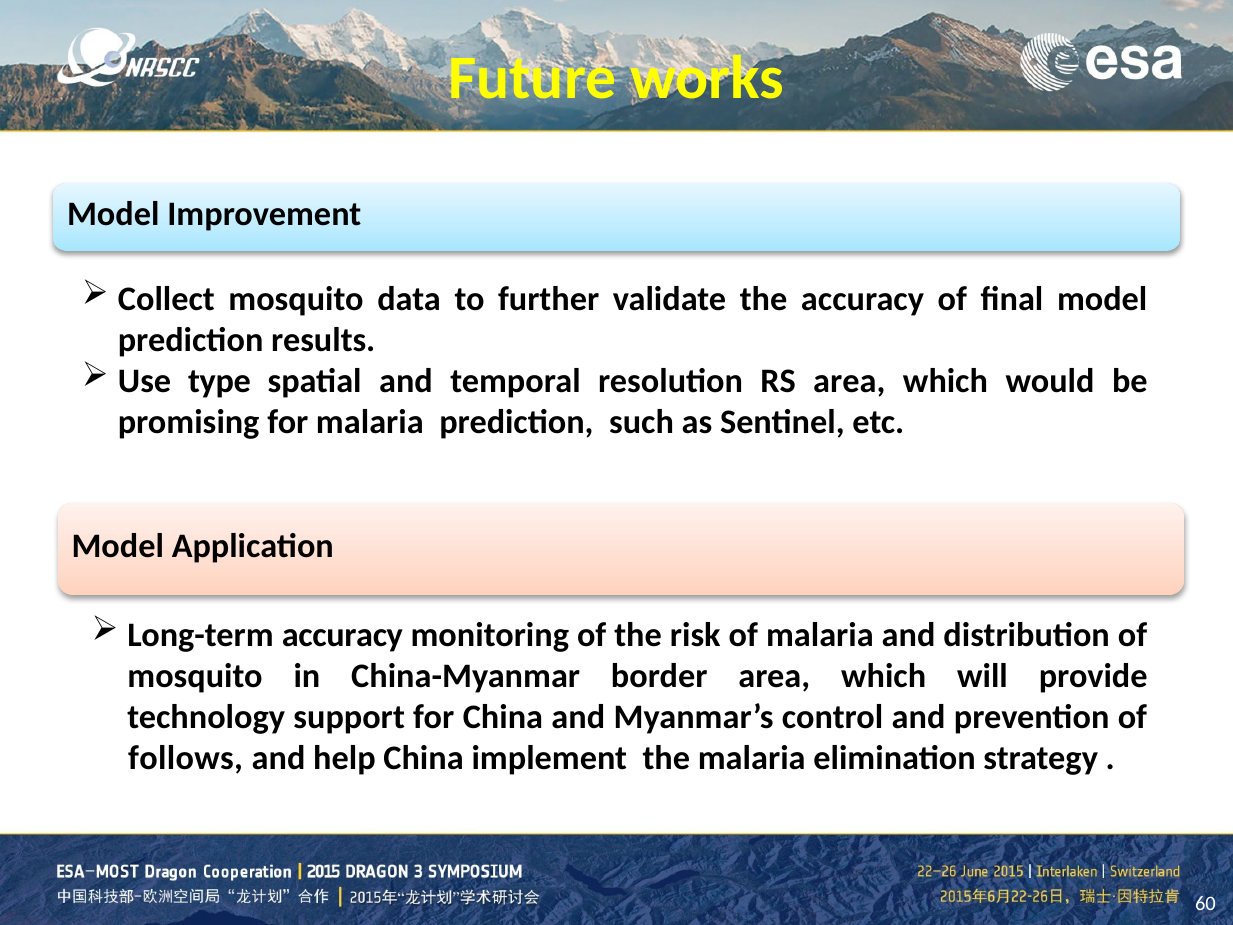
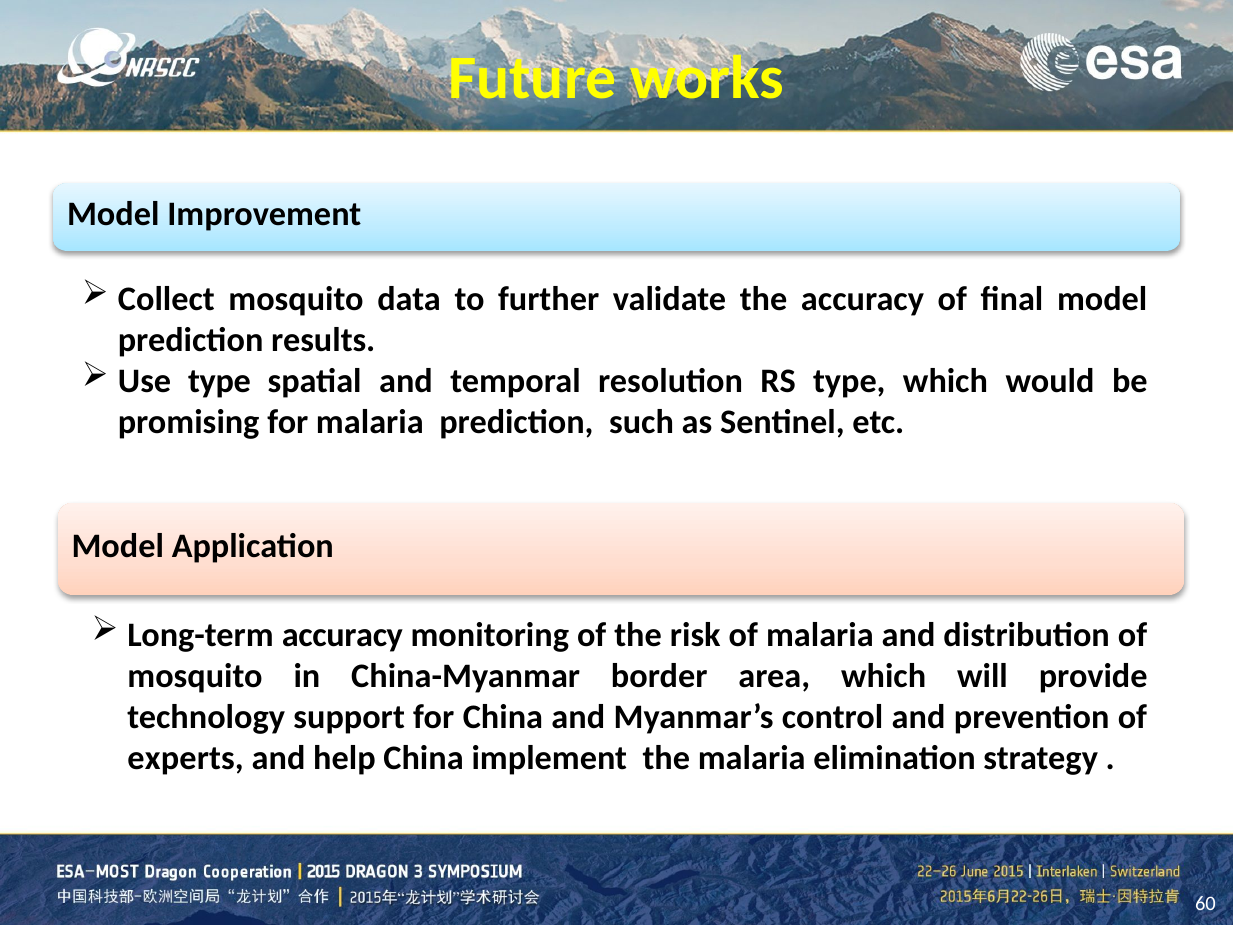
RS area: area -> type
follows: follows -> experts
